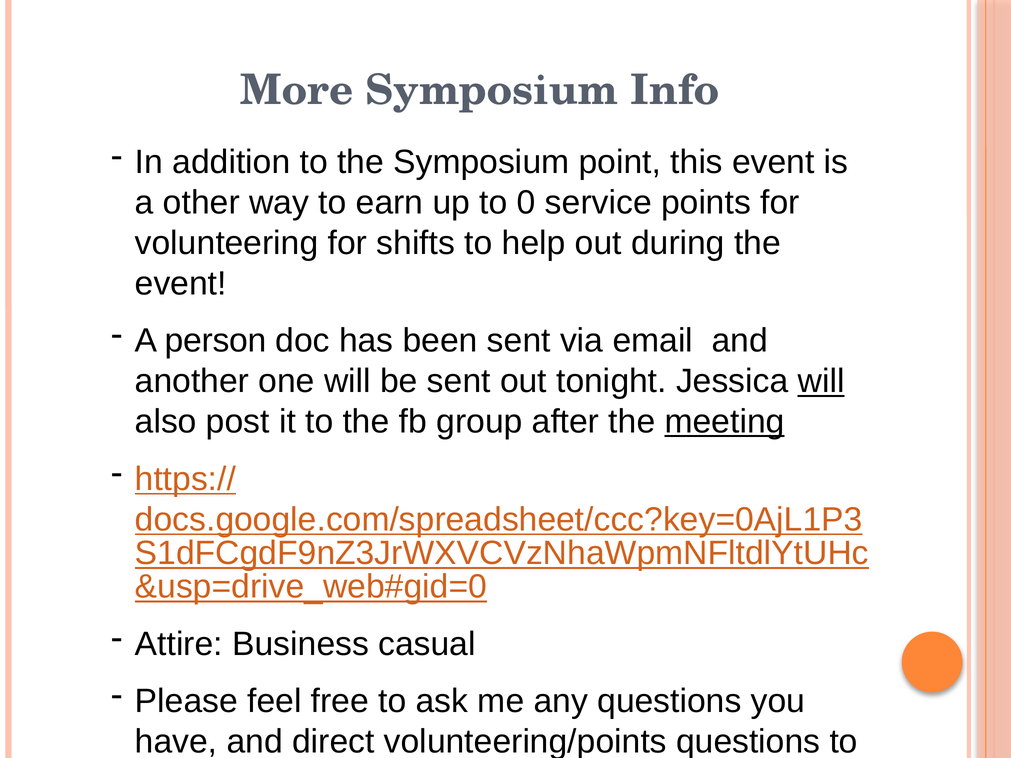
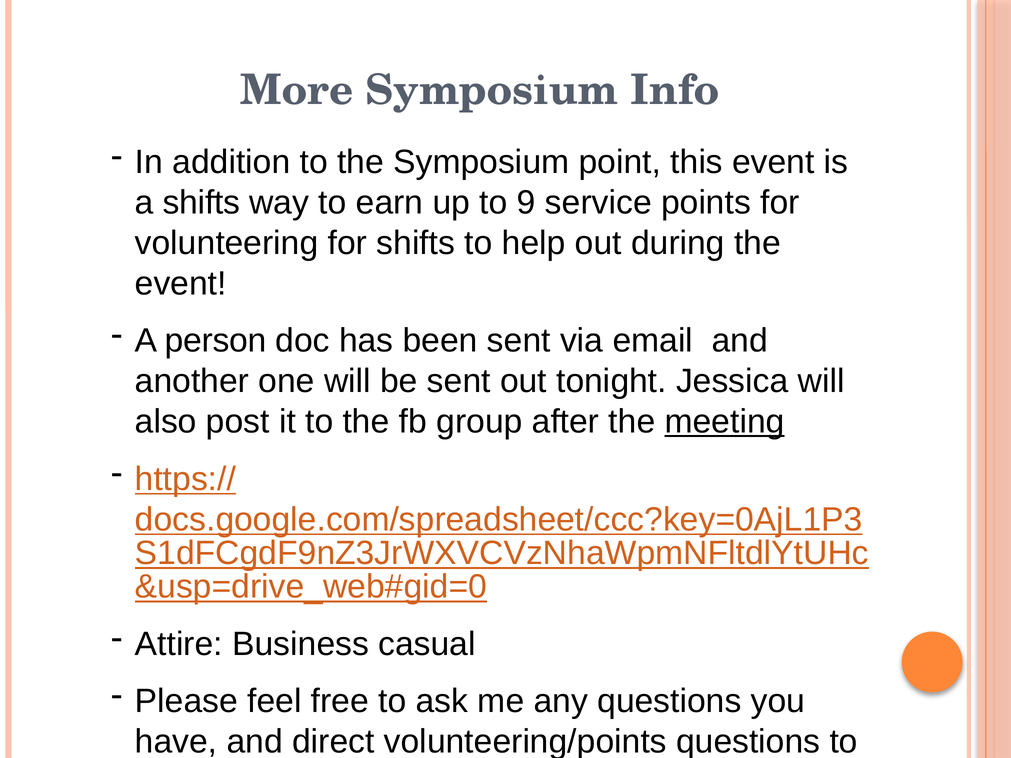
a other: other -> shifts
0: 0 -> 9
will at (821, 381) underline: present -> none
